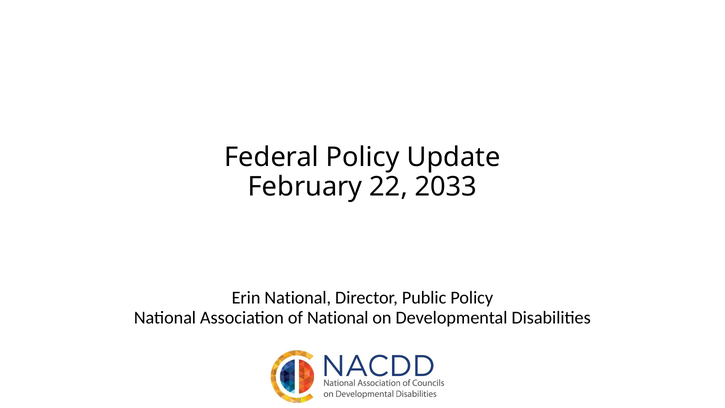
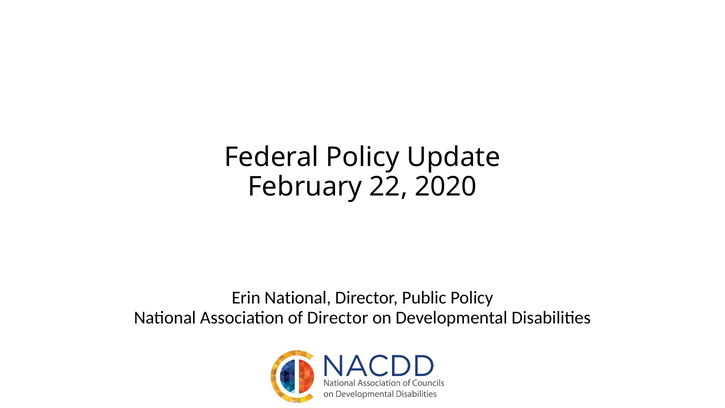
2033: 2033 -> 2020
of National: National -> Director
